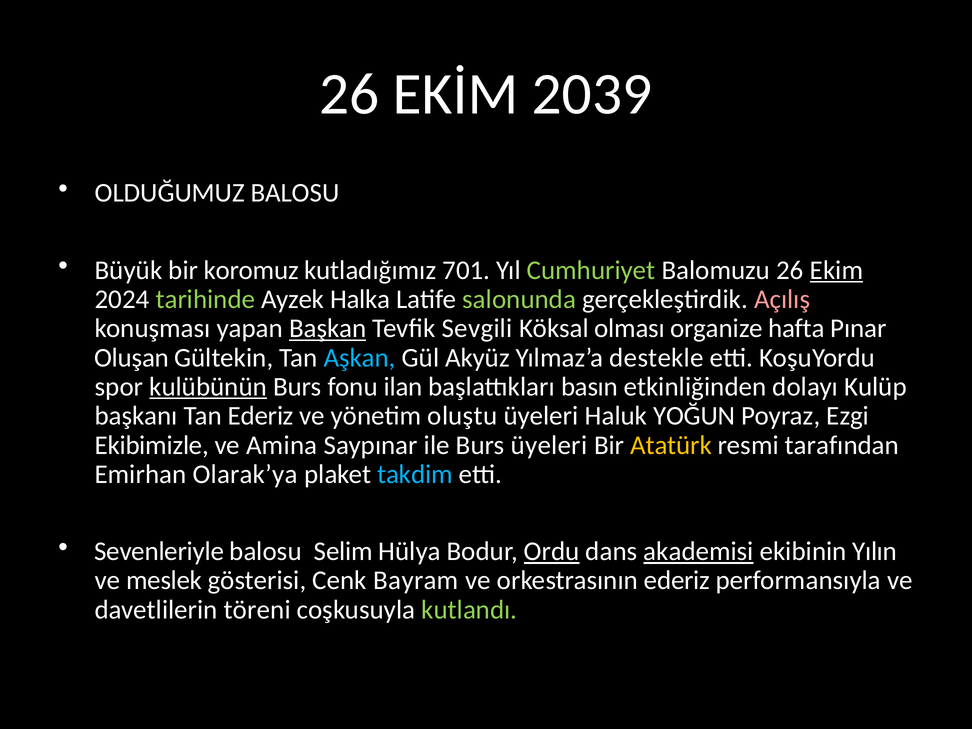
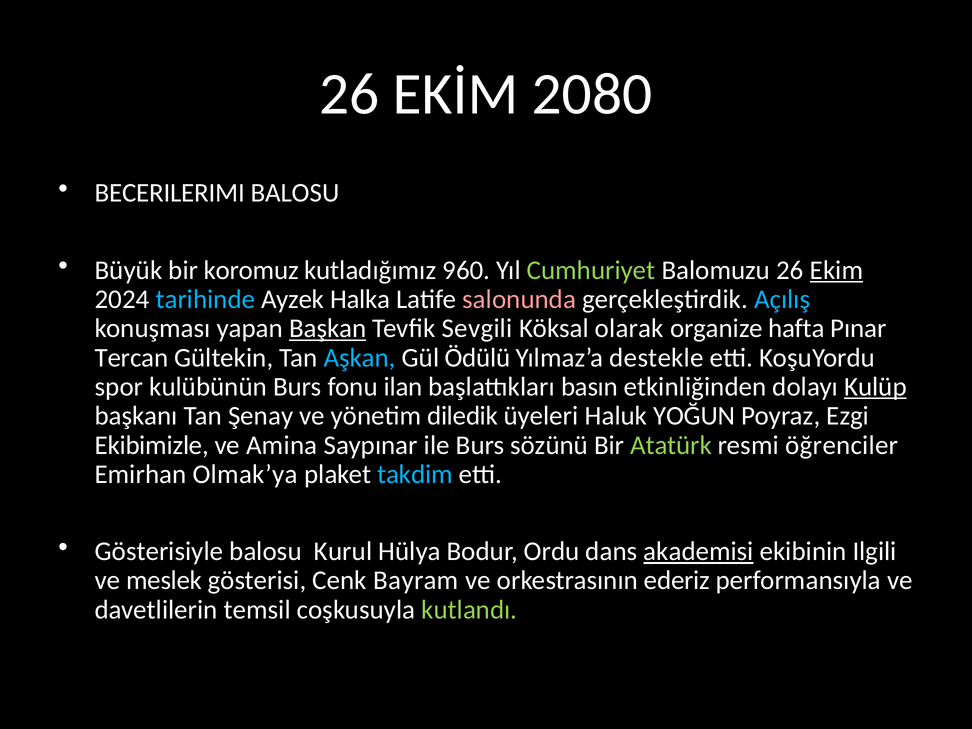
2039: 2039 -> 2080
OLDUĞUMUZ: OLDUĞUMUZ -> BECERILERIMI
701: 701 -> 960
tarihinde colour: light green -> light blue
salonunda colour: light green -> pink
Açılış colour: pink -> light blue
olması: olması -> olarak
Oluşan: Oluşan -> Tercan
Akyüz: Akyüz -> Ödülü
kulübünün underline: present -> none
Kulüp underline: none -> present
Tan Ederiz: Ederiz -> Şenay
oluştu: oluştu -> diledik
Burs üyeleri: üyeleri -> sözünü
Atatürk colour: yellow -> light green
tarafından: tarafından -> öğrenciler
Olarak’ya: Olarak’ya -> Olmak’ya
Sevenleriyle: Sevenleriyle -> Gösterisiyle
Selim: Selim -> Kurul
Ordu underline: present -> none
Yılın: Yılın -> Ilgili
töreni: töreni -> temsil
